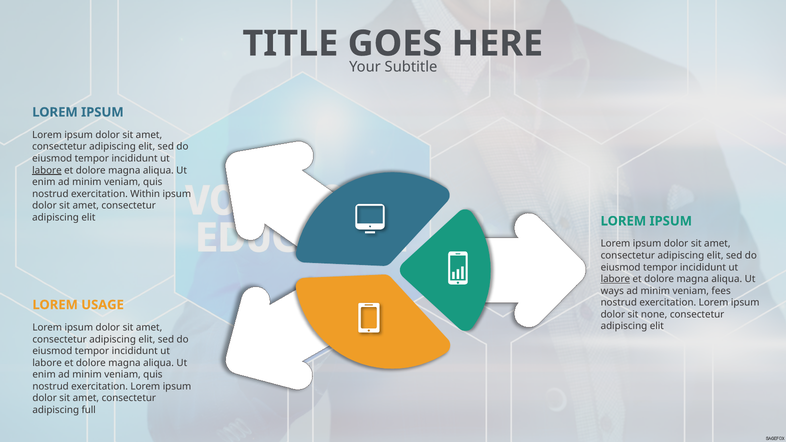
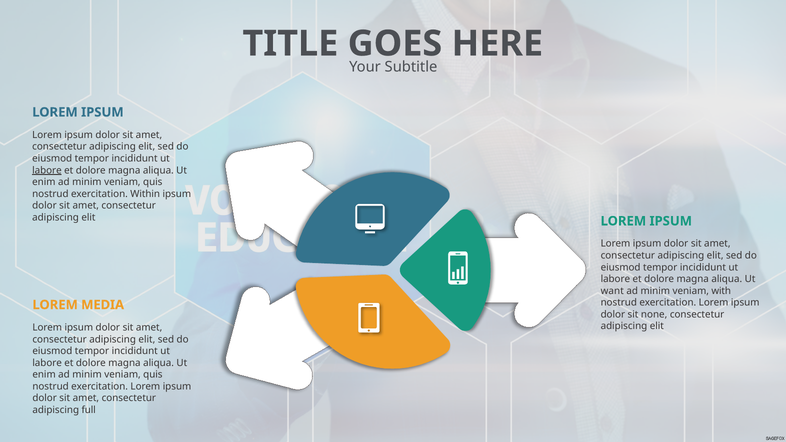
labore at (615, 279) underline: present -> none
ways: ways -> want
fees: fees -> with
USAGE: USAGE -> MEDIA
